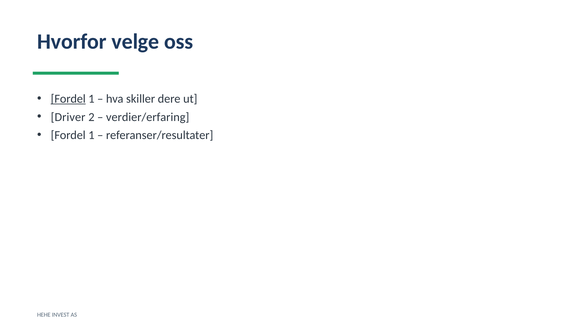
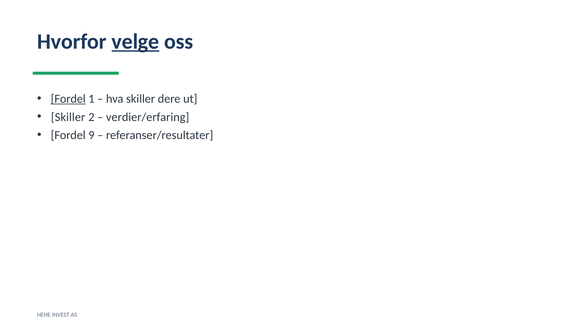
velge underline: none -> present
Driver at (68, 117): Driver -> Skiller
1 at (91, 135): 1 -> 9
